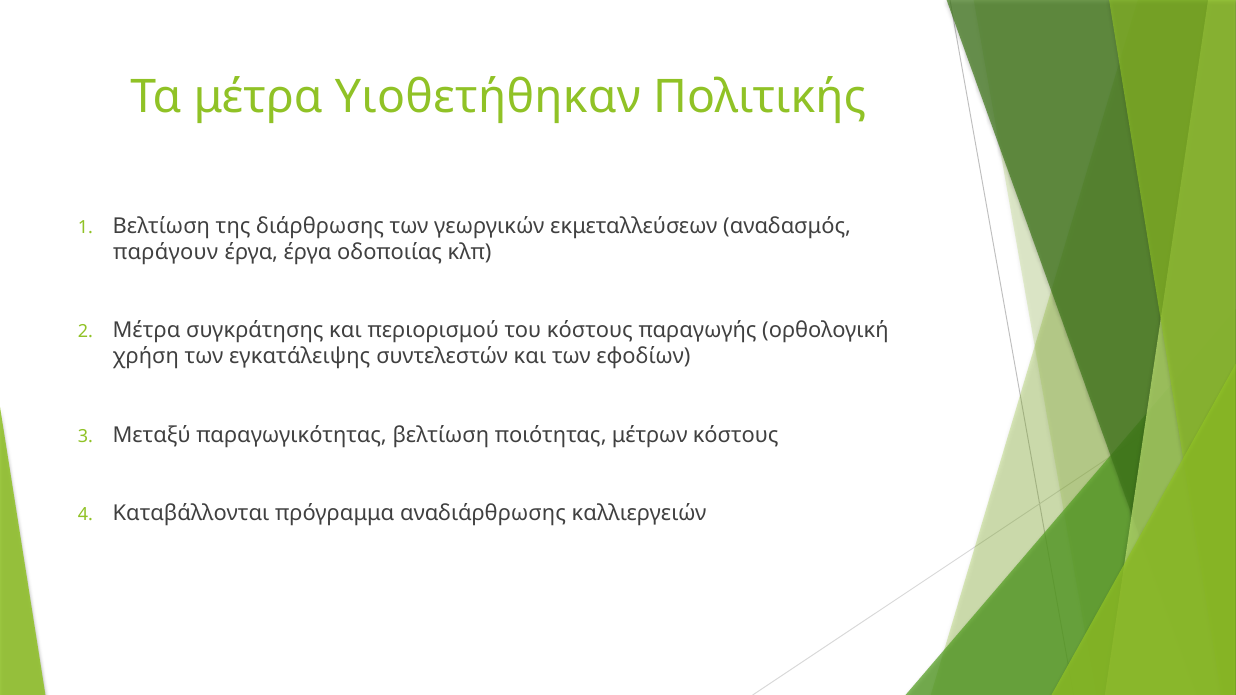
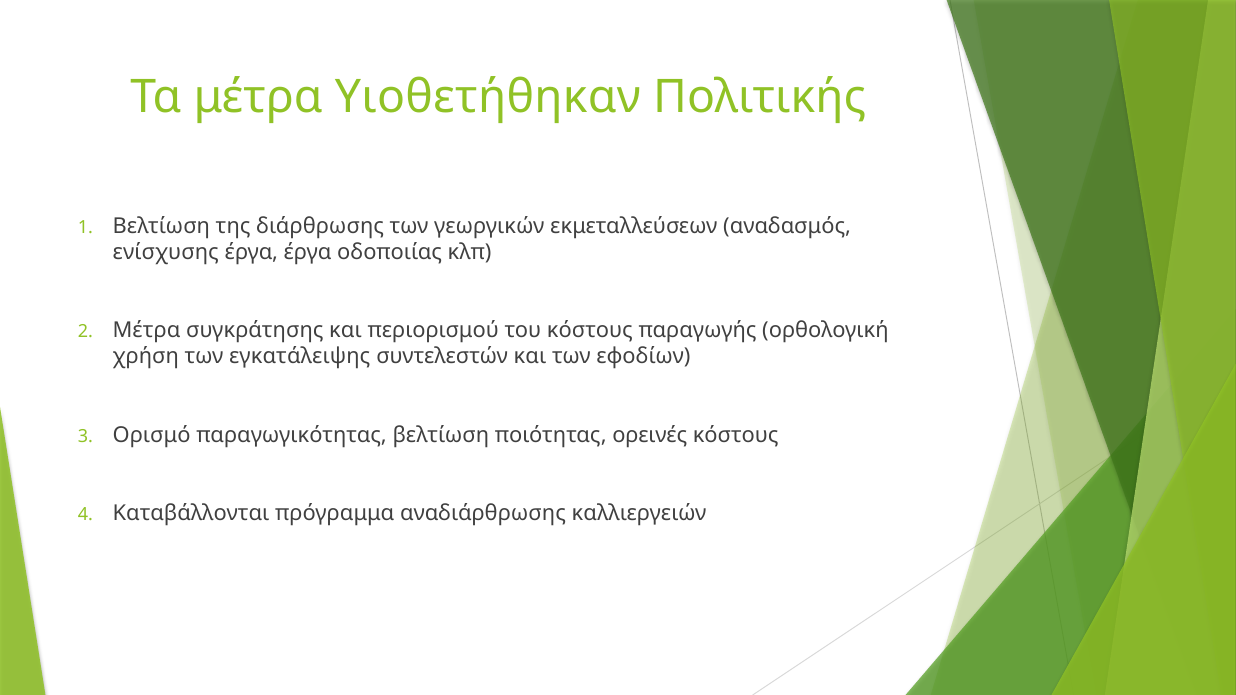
παράγουν: παράγουν -> ενίσχυσης
Μεταξύ: Μεταξύ -> Ορισμό
μέτρων: μέτρων -> ορεινές
